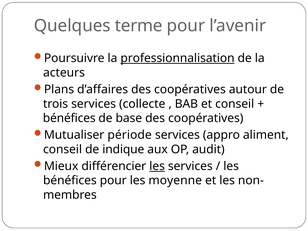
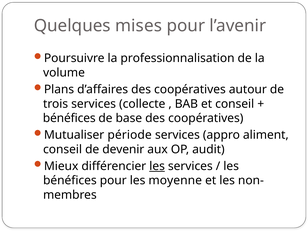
terme: terme -> mises
professionnalisation underline: present -> none
acteurs: acteurs -> volume
indique: indique -> devenir
